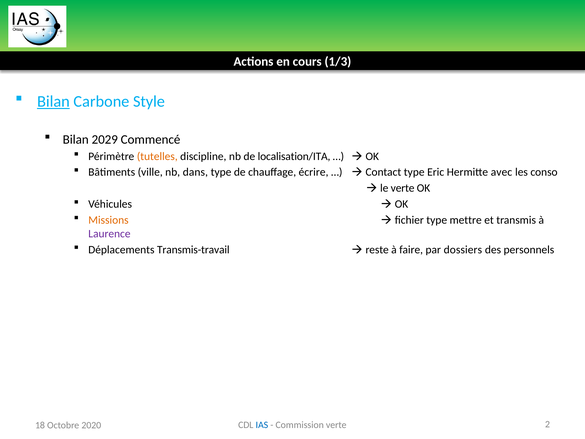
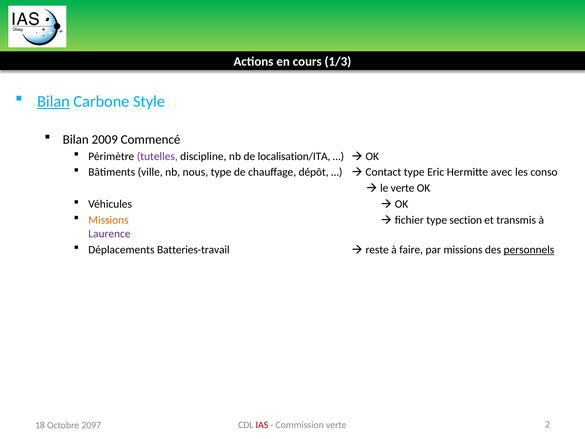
2029: 2029 -> 2009
tutelles colour: orange -> purple
dans: dans -> nous
écrire: écrire -> dépôt
mettre: mettre -> section
Transmis-travail: Transmis-travail -> Batteries-travail
par dossiers: dossiers -> missions
personnels underline: none -> present
IAS colour: blue -> red
2020: 2020 -> 2097
